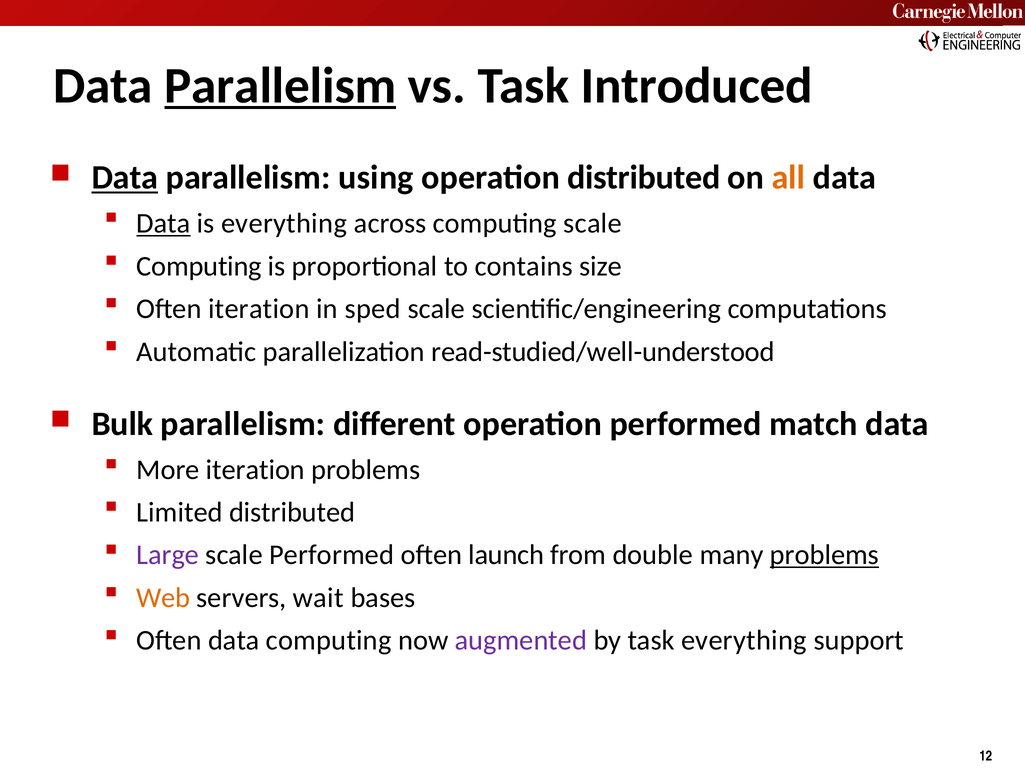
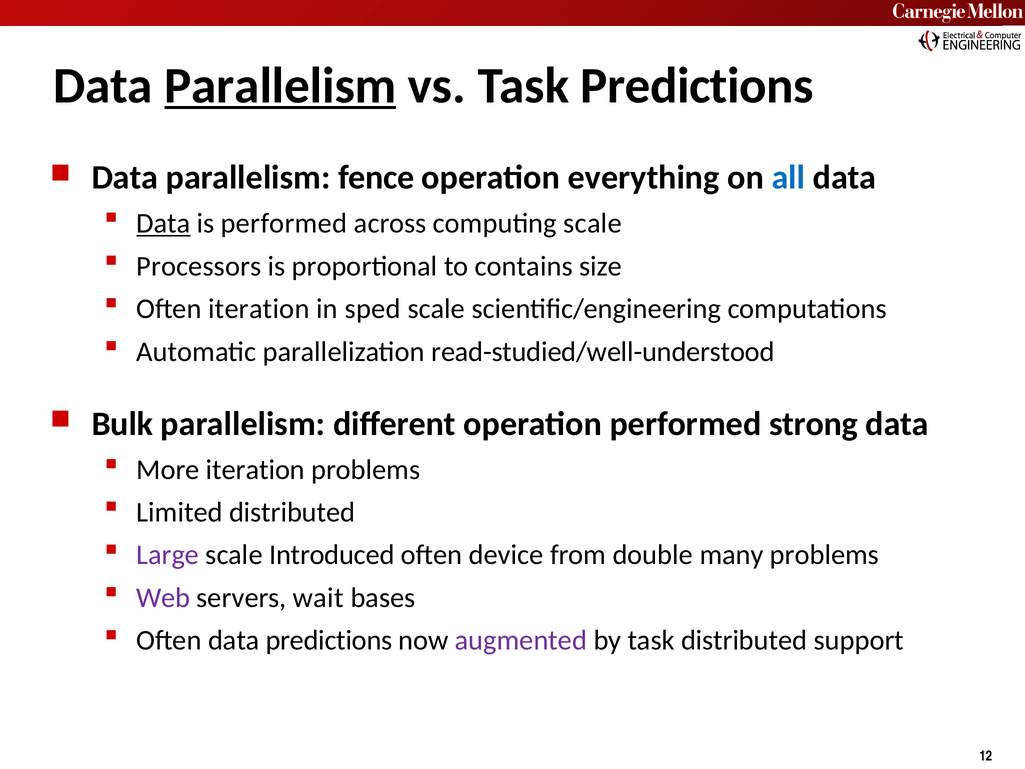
Task Introduced: Introduced -> Predictions
Data at (125, 178) underline: present -> none
using: using -> fence
operation distributed: distributed -> everything
all colour: orange -> blue
is everything: everything -> performed
Computing at (199, 266): Computing -> Processors
match: match -> strong
scale Performed: Performed -> Introduced
launch: launch -> device
problems at (824, 555) underline: present -> none
Web colour: orange -> purple
data computing: computing -> predictions
task everything: everything -> distributed
